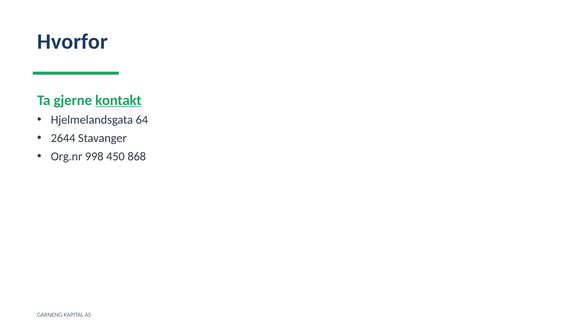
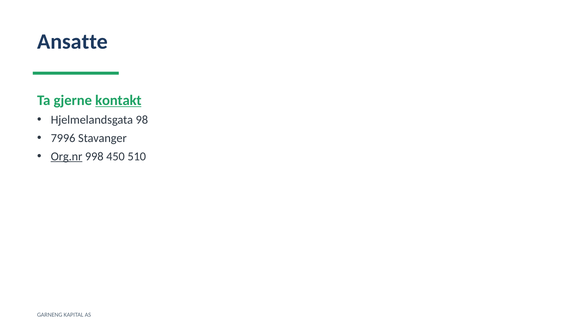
Hvorfor: Hvorfor -> Ansatte
64: 64 -> 98
2644: 2644 -> 7996
Org.nr underline: none -> present
868: 868 -> 510
